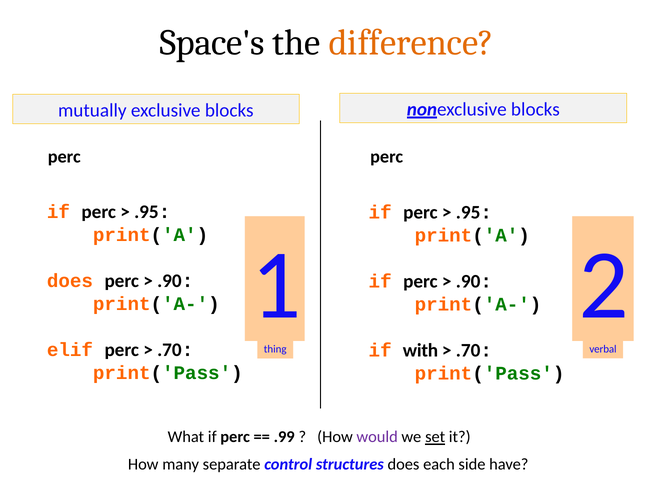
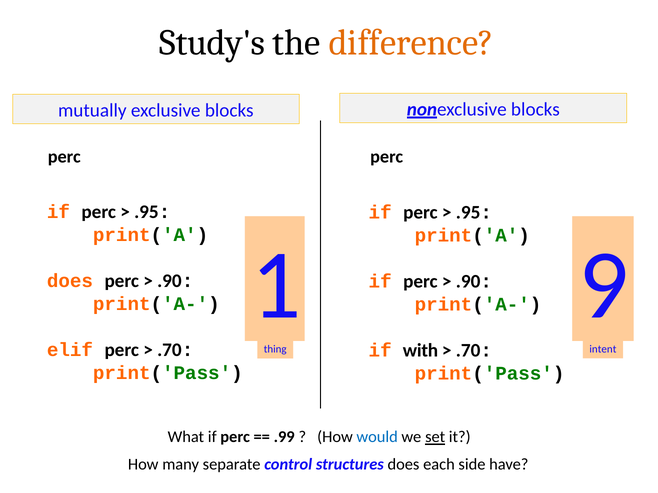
Space's: Space's -> Study's
2: 2 -> 9
verbal: verbal -> intent
would colour: purple -> blue
